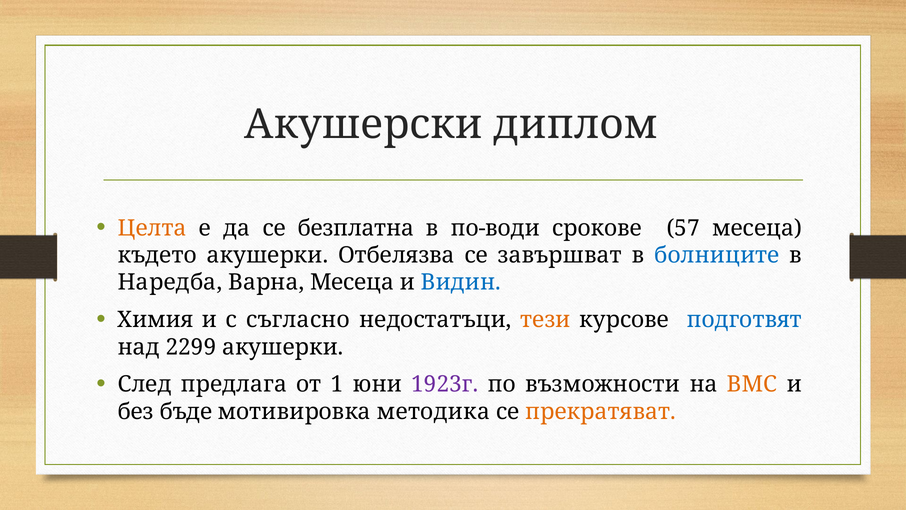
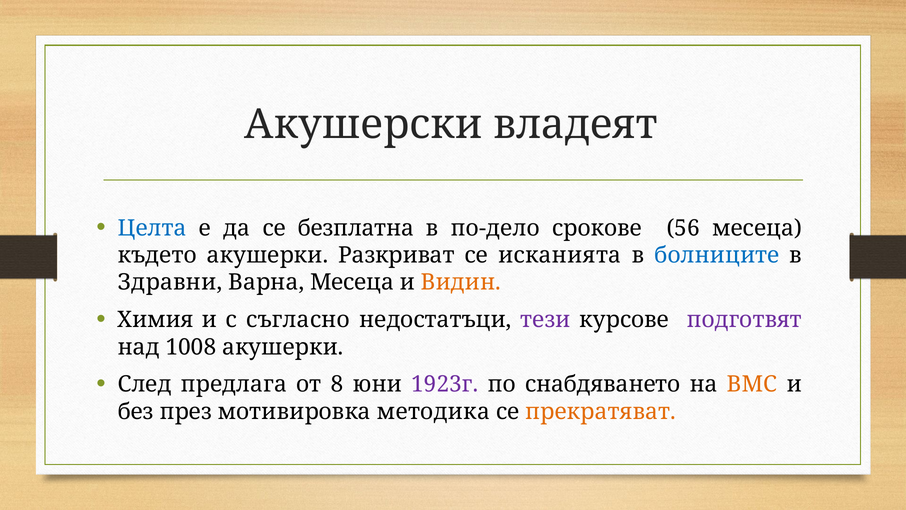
диплом: диплом -> владеят
Целта colour: orange -> blue
по-води: по-води -> по-дело
57: 57 -> 56
Отбелязва: Отбелязва -> Разкриват
завършват: завършват -> исканията
Наредба: Наредба -> Здравни
Видин colour: blue -> orange
тези colour: orange -> purple
подготвят colour: blue -> purple
2299: 2299 -> 1008
1: 1 -> 8
възможности: възможности -> снабдяването
бъде: бъде -> през
